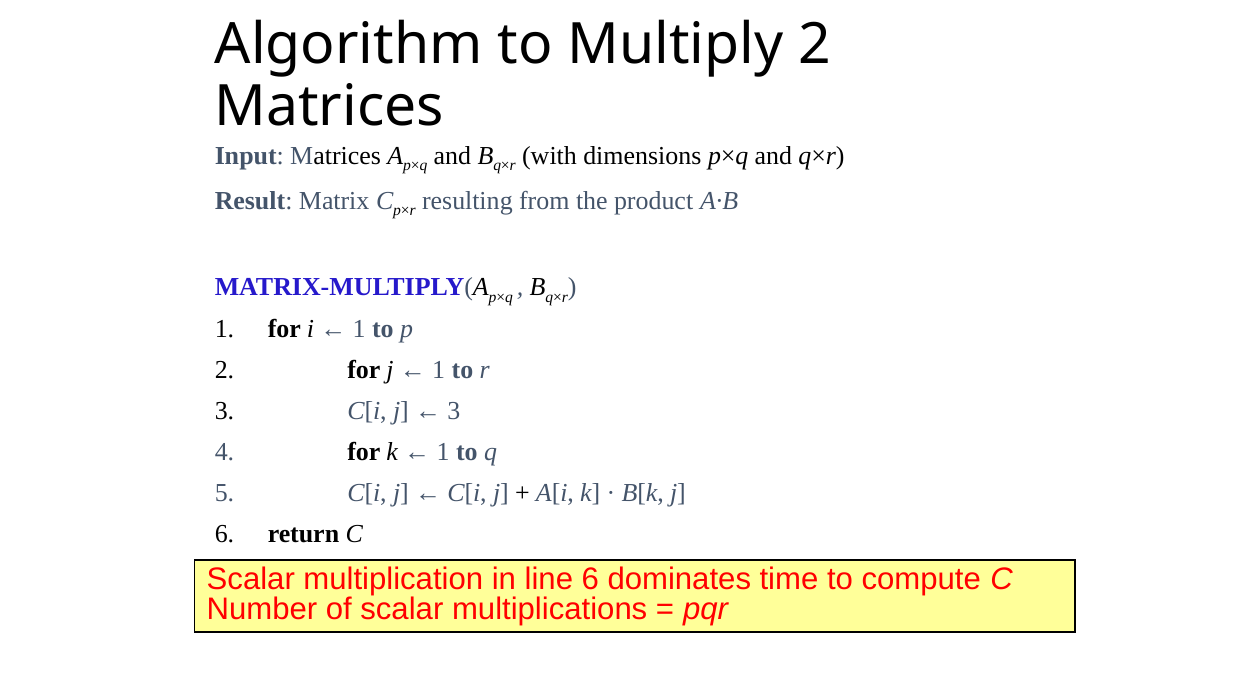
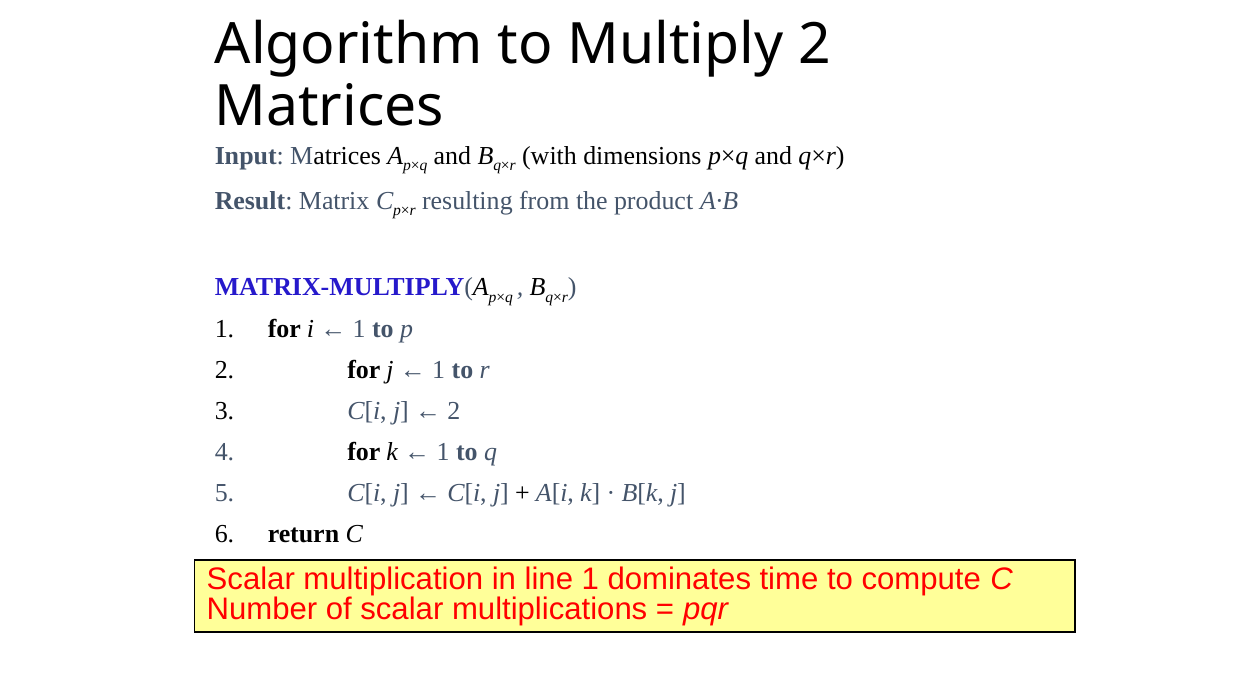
3 at (454, 411): 3 -> 2
line 6: 6 -> 1
